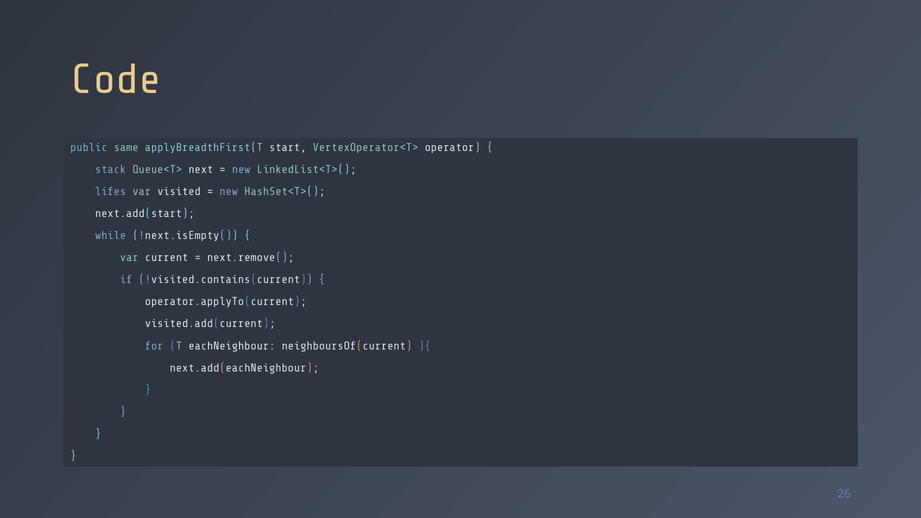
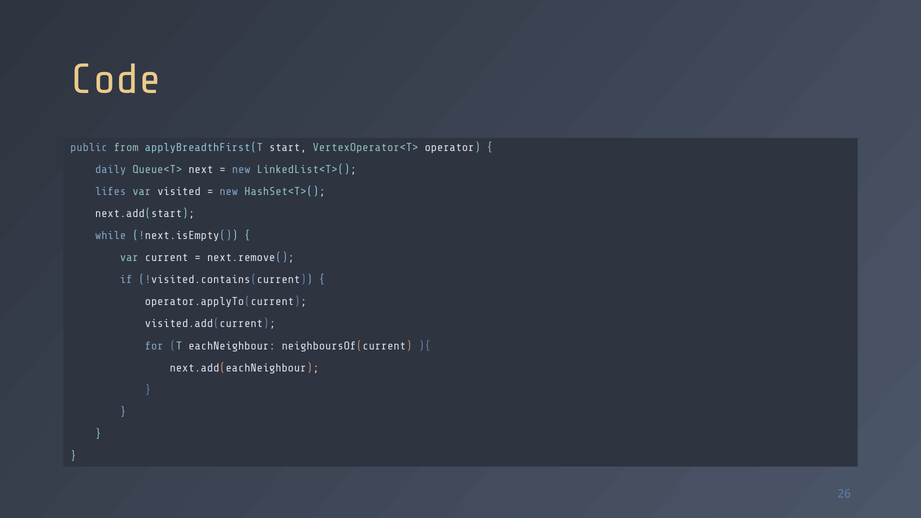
same: same -> from
stack: stack -> daily
